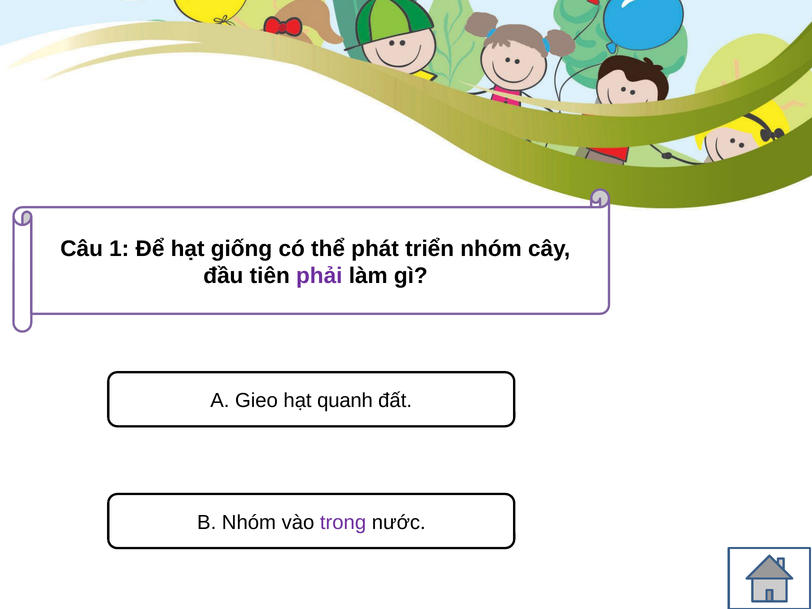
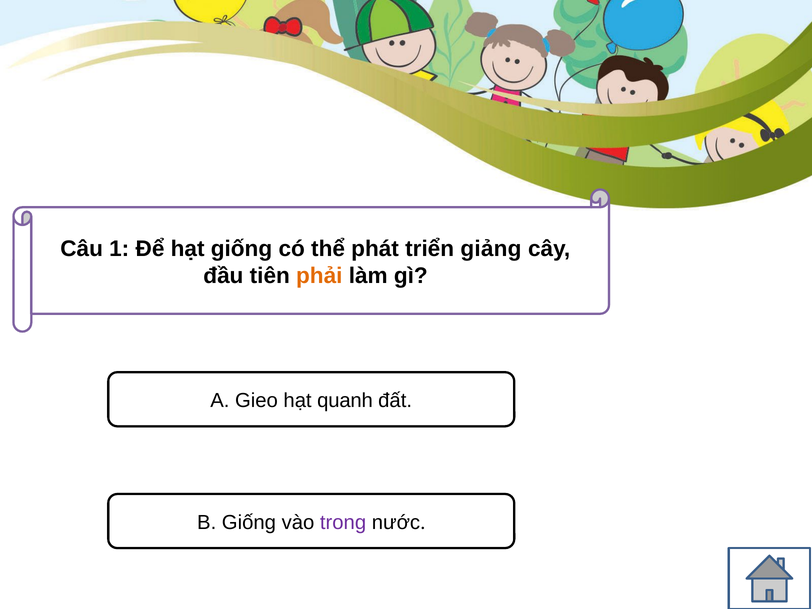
triển nhóm: nhóm -> giảng
phải colour: purple -> orange
B Nhóm: Nhóm -> Giống
